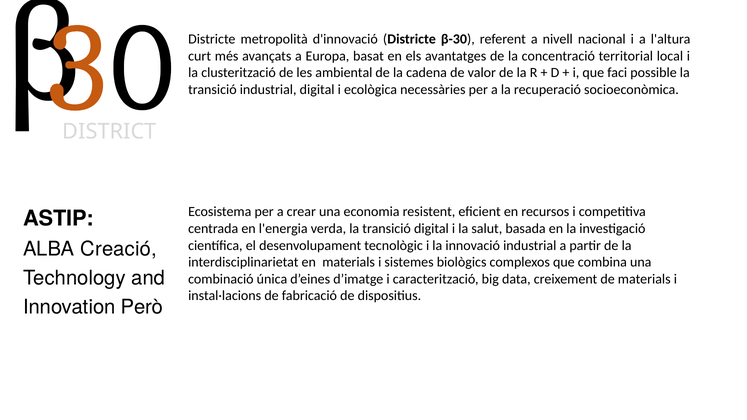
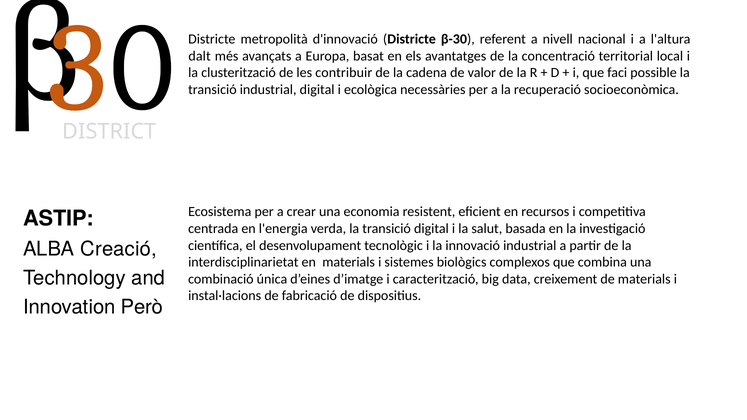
curt: curt -> dalt
ambiental: ambiental -> contribuir
